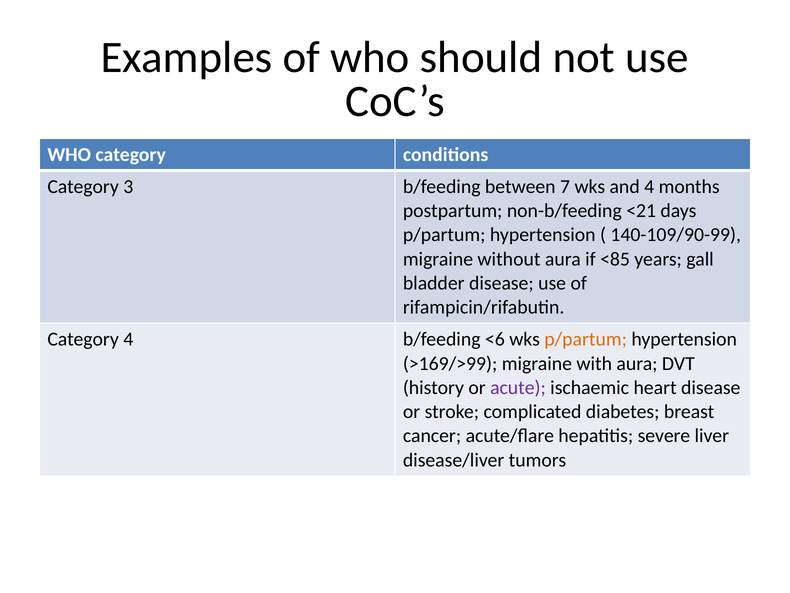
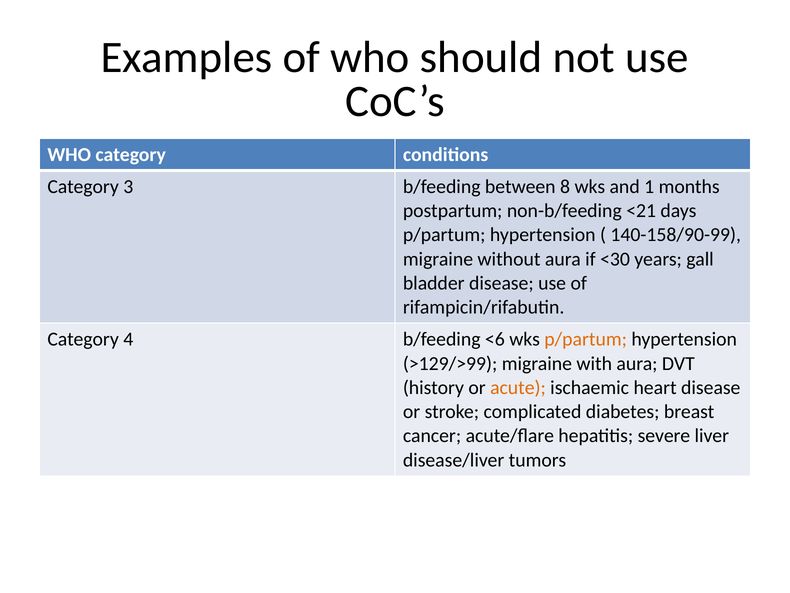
7: 7 -> 8
and 4: 4 -> 1
140-109/90-99: 140-109/90-99 -> 140-158/90-99
<85: <85 -> <30
>169/>99: >169/>99 -> >129/>99
acute colour: purple -> orange
